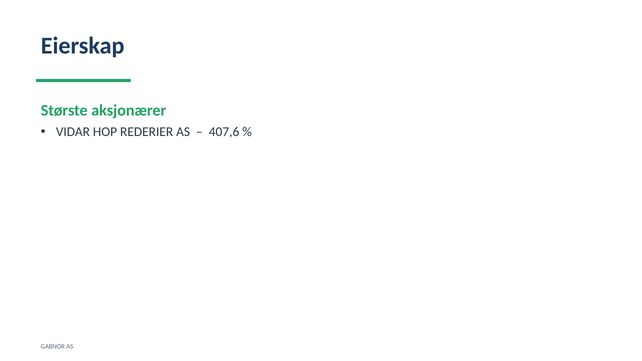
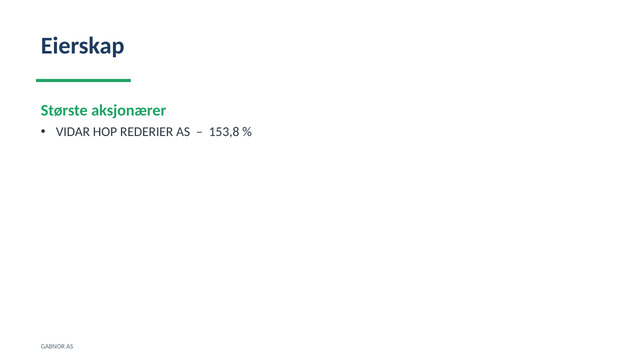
407,6: 407,6 -> 153,8
